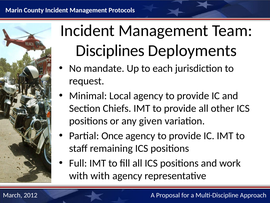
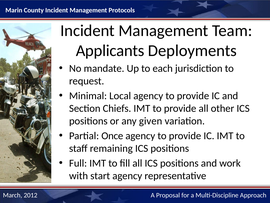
Disciplines: Disciplines -> Applicants
with with: with -> start
